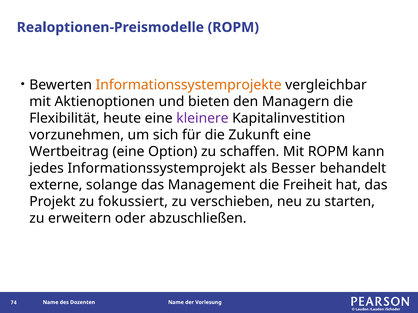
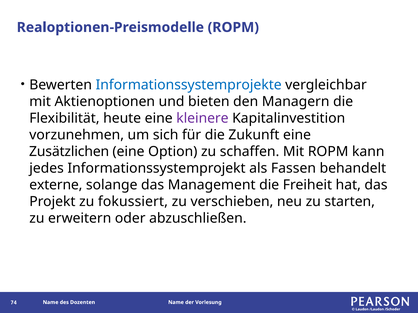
Informationssystemprojekte colour: orange -> blue
Wertbeitrag: Wertbeitrag -> Zusätzlichen
Besser: Besser -> Fassen
